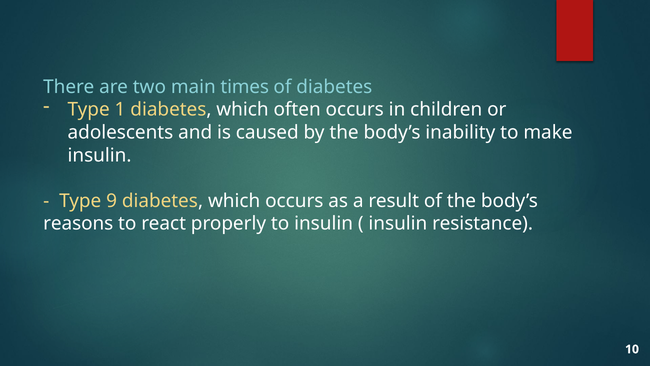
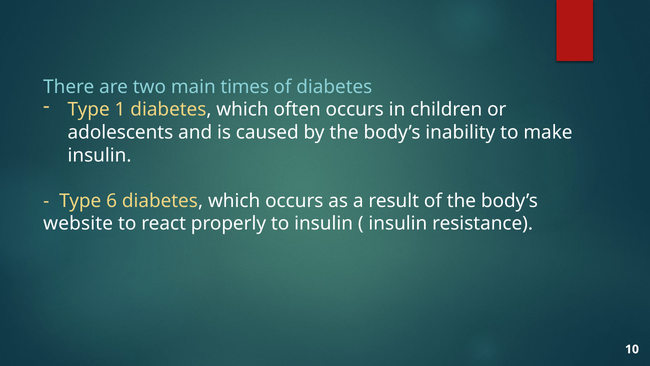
9: 9 -> 6
reasons: reasons -> website
